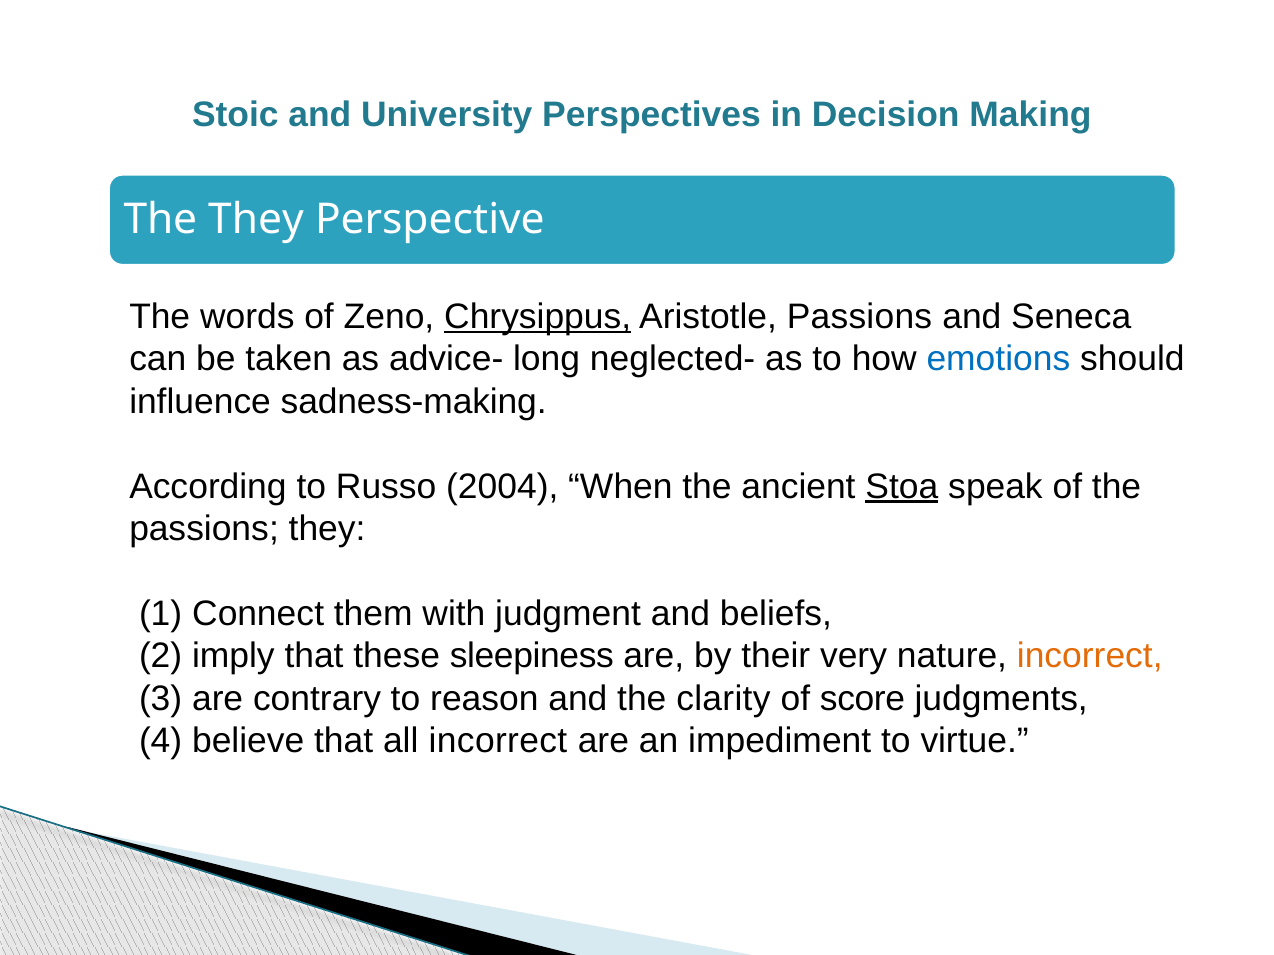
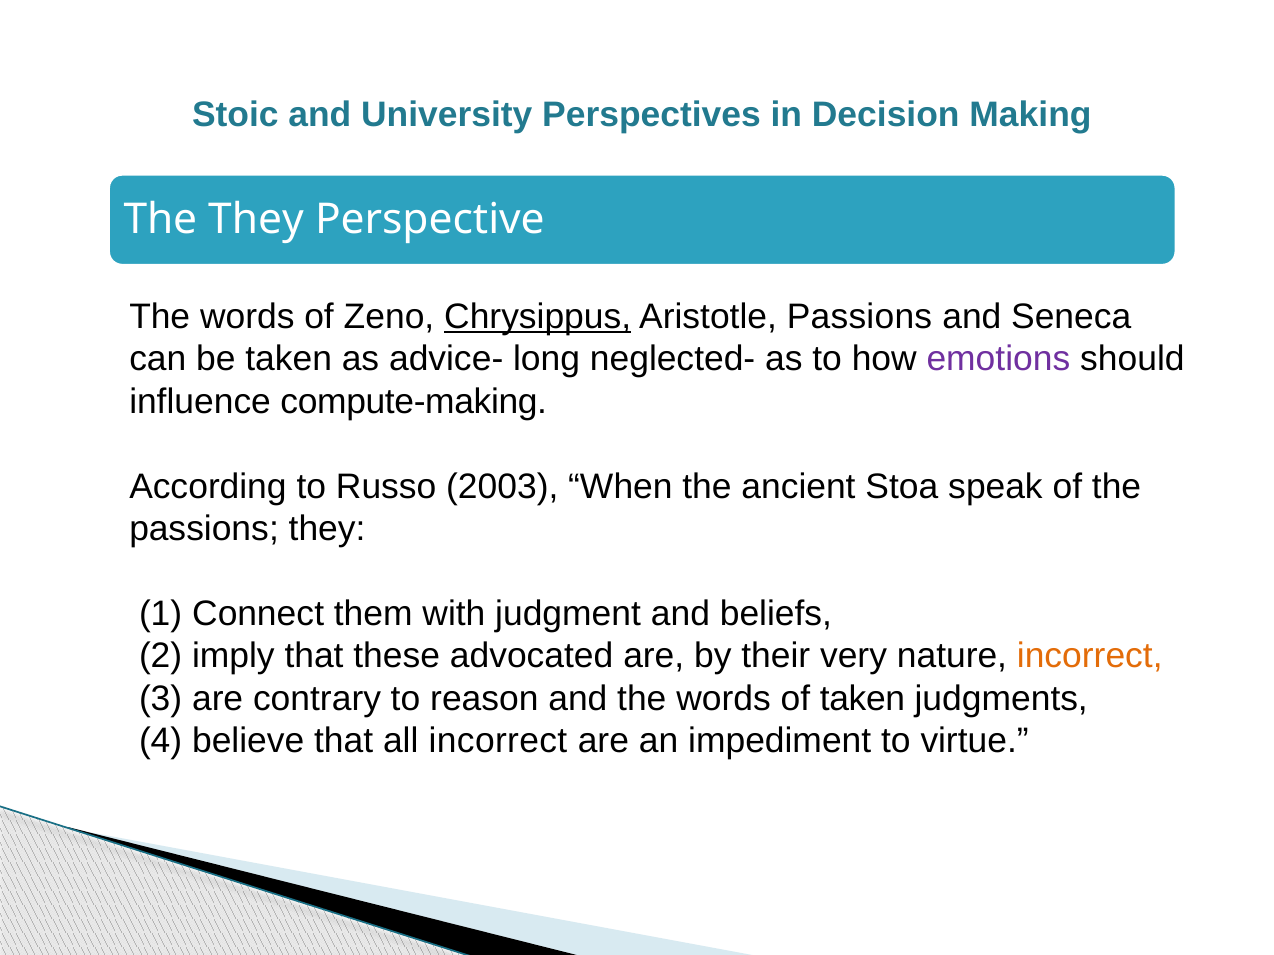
emotions colour: blue -> purple
sadness-making: sadness-making -> compute-making
2004: 2004 -> 2003
Stoa underline: present -> none
sleepiness: sleepiness -> advocated
and the clarity: clarity -> words
of score: score -> taken
